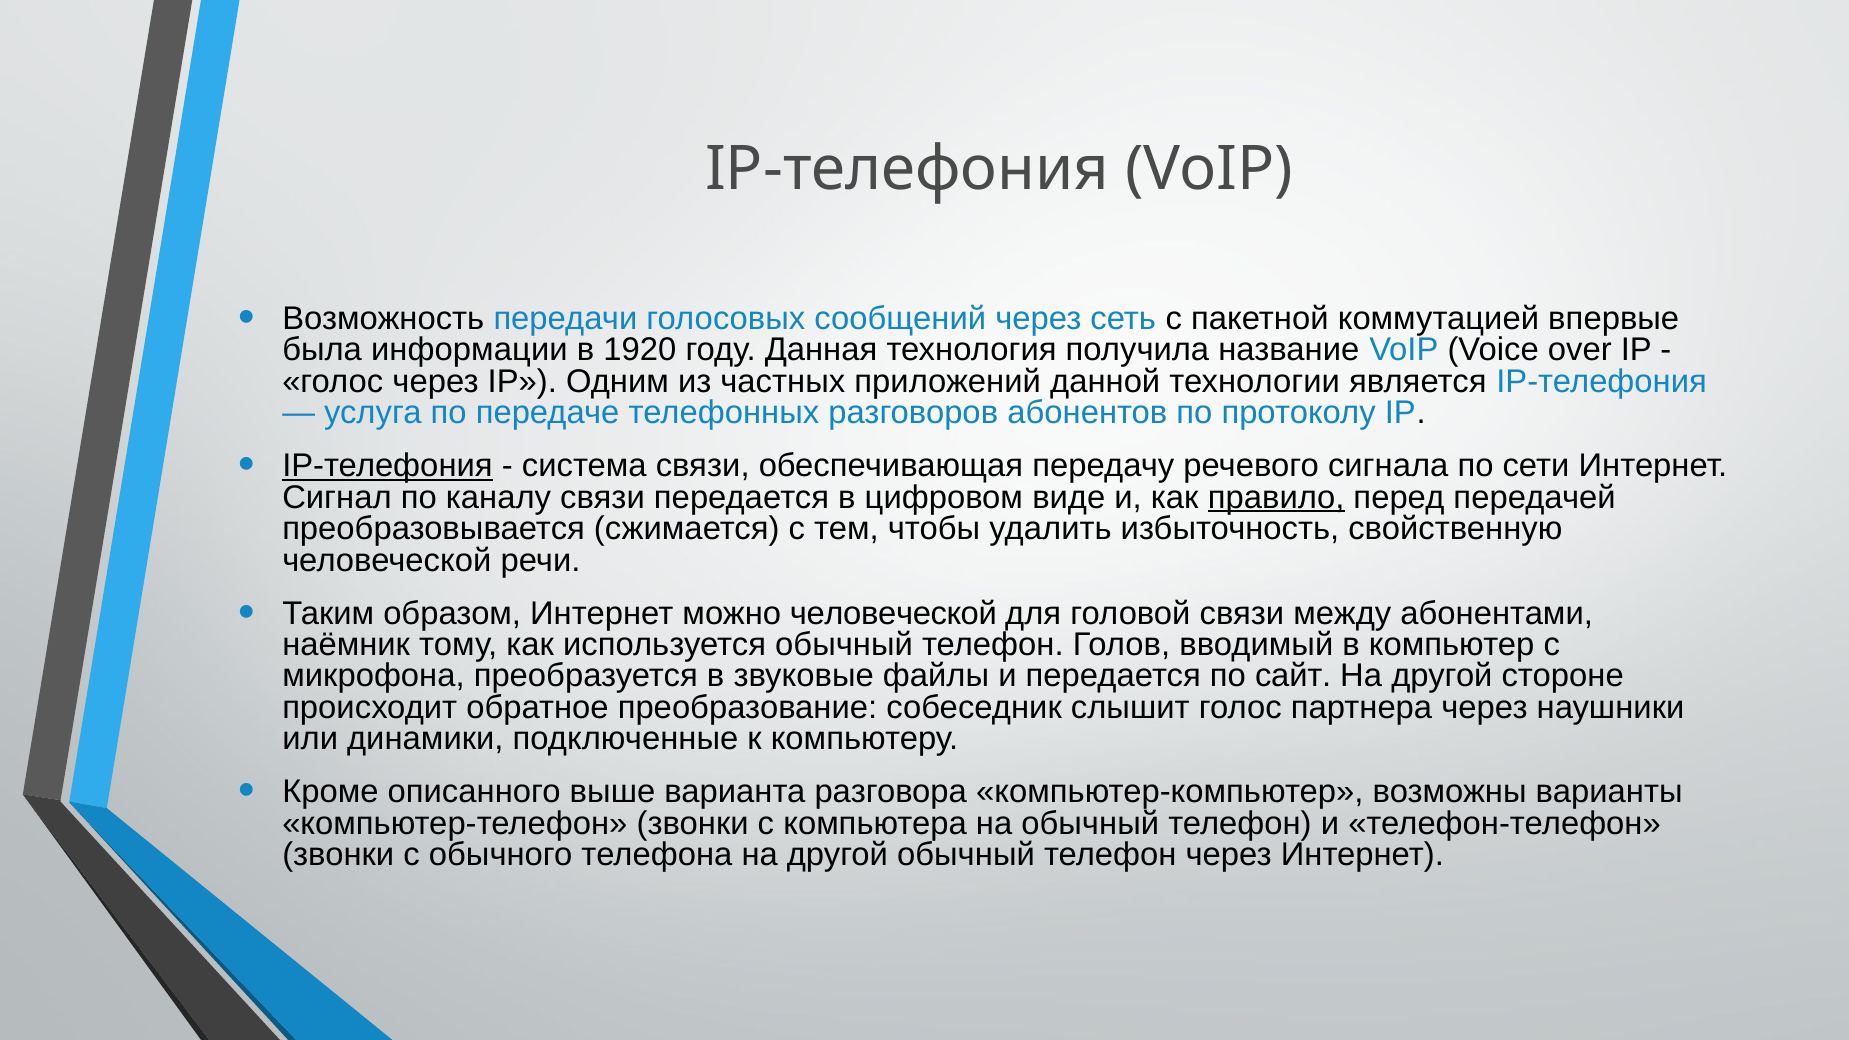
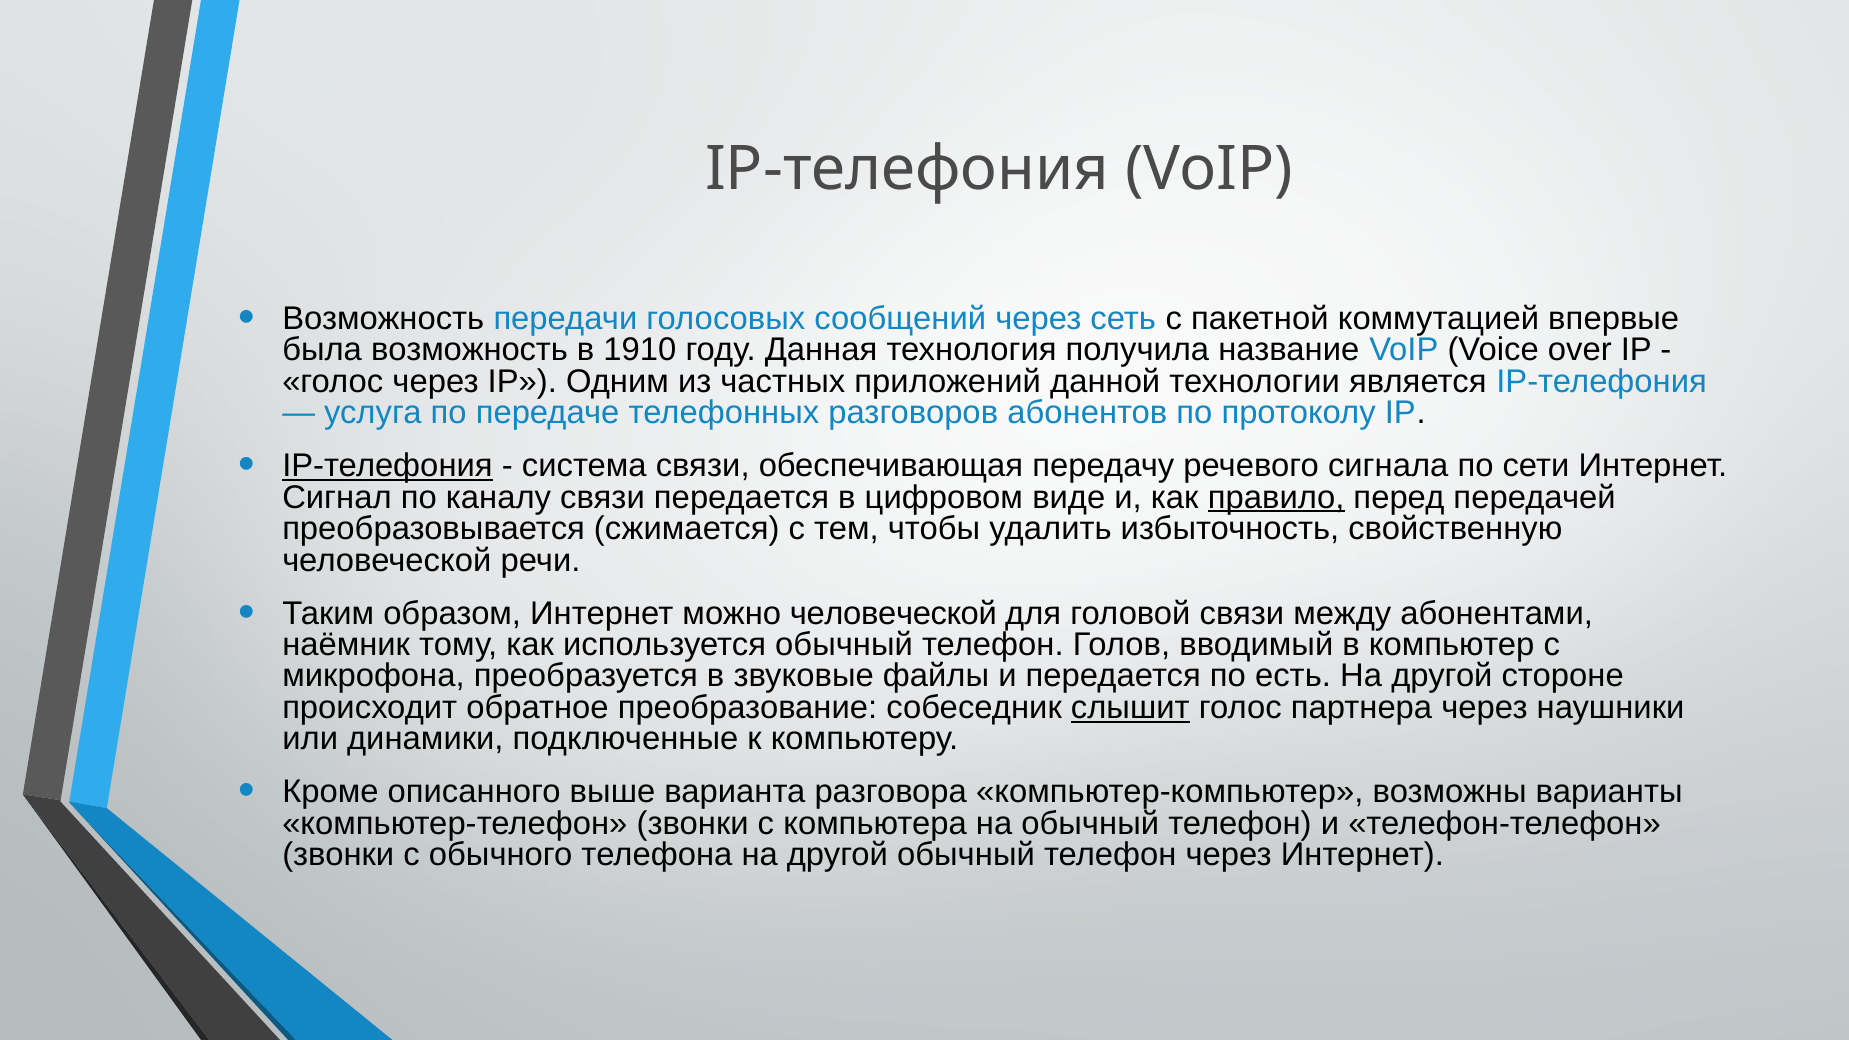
была информации: информации -> возможность
1920: 1920 -> 1910
сайт: сайт -> есть
слышит underline: none -> present
